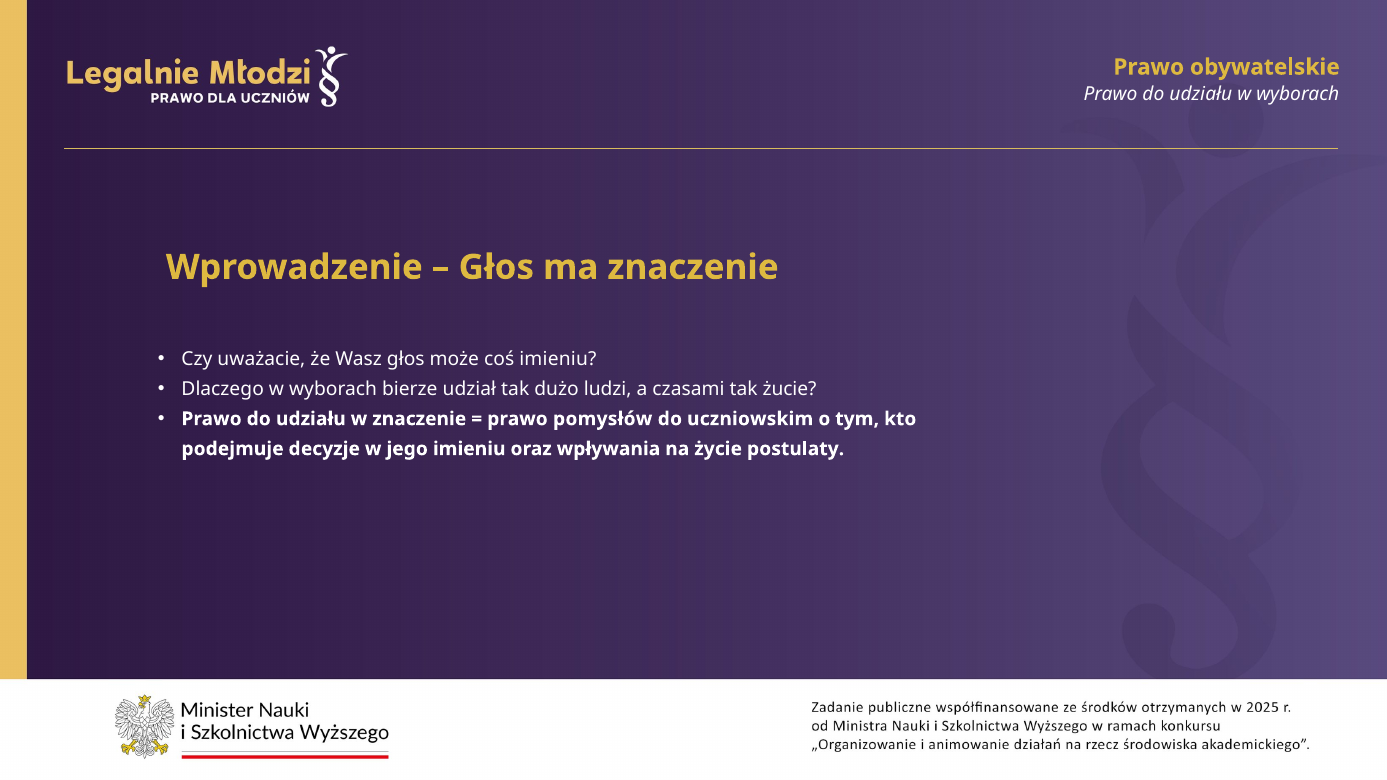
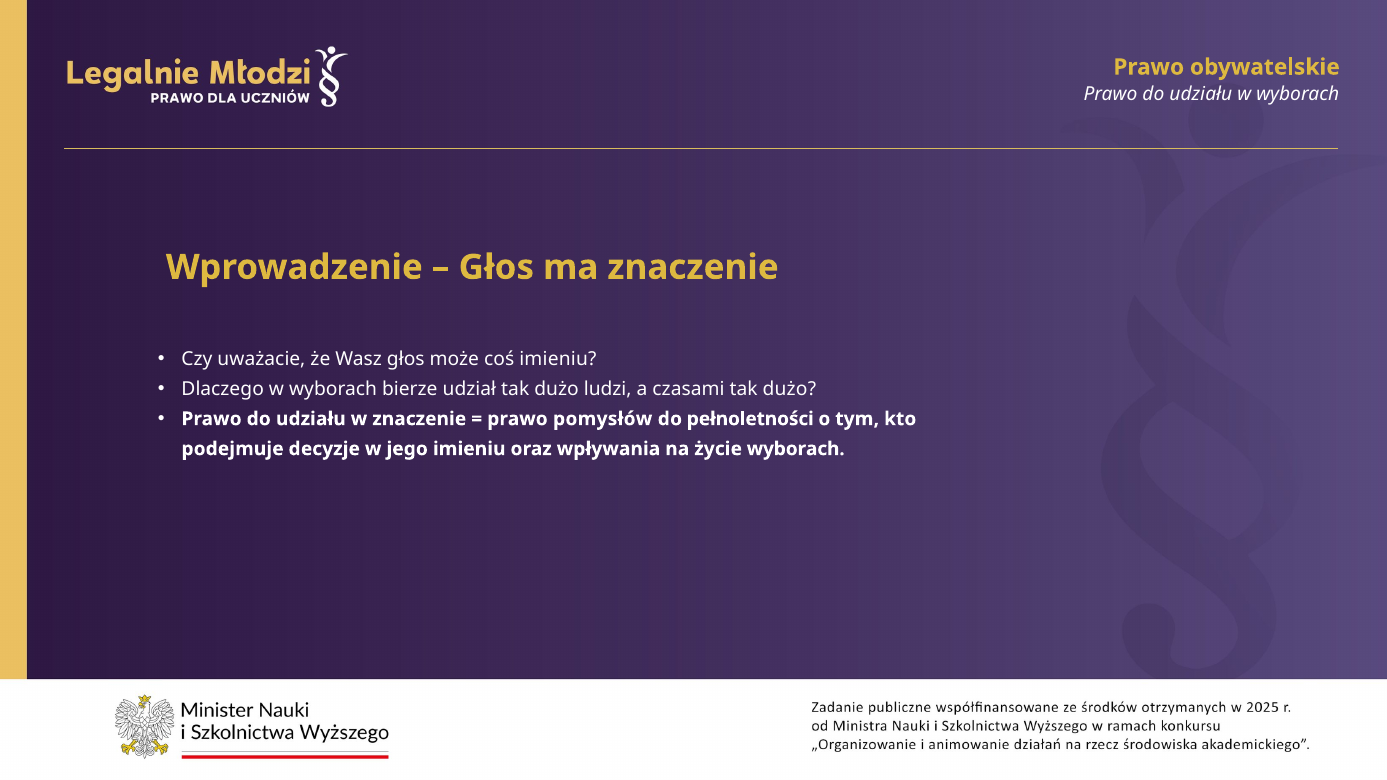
czasami tak żucie: żucie -> dużo
uczniowskim: uczniowskim -> pełnoletności
życie postulaty: postulaty -> wyborach
